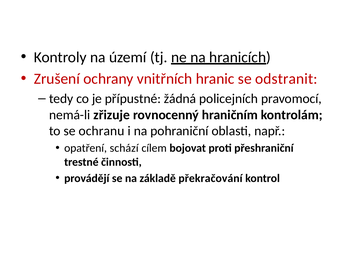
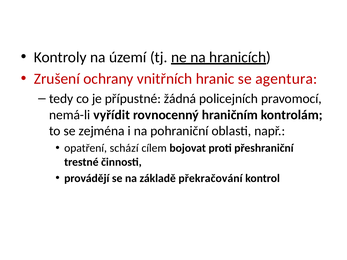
odstranit: odstranit -> agentura
zřizuje: zřizuje -> vyřídit
ochranu: ochranu -> zejména
